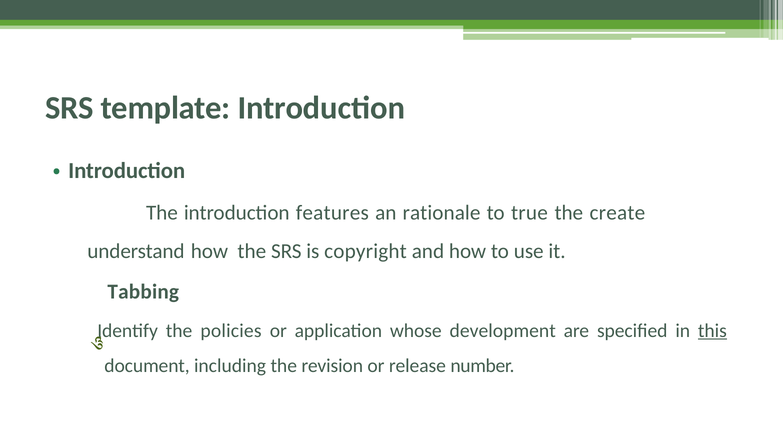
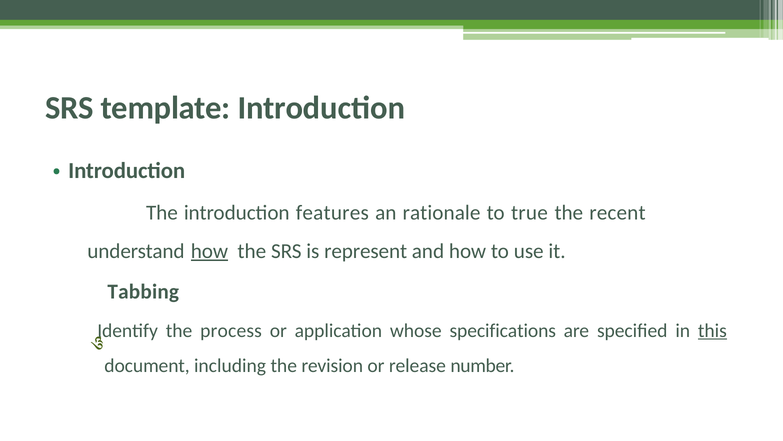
create: create -> recent
how at (209, 251) underline: none -> present
copyright: copyright -> represent
policies: policies -> process
development: development -> specifications
